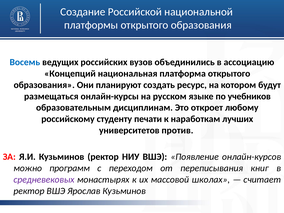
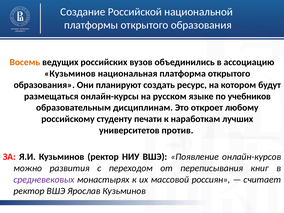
Восемь colour: blue -> orange
Концепций at (70, 74): Концепций -> Кузьминов
программ: программ -> развития
школах: школах -> россиян
